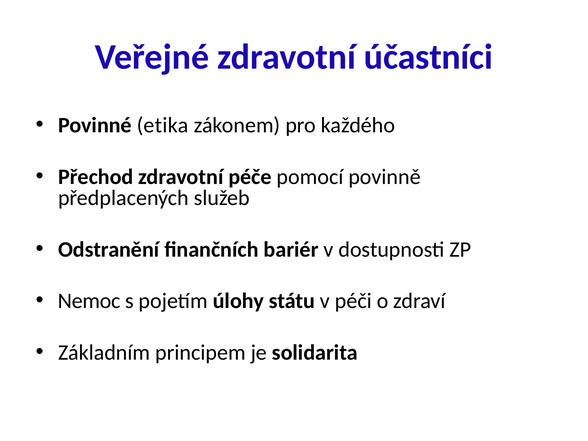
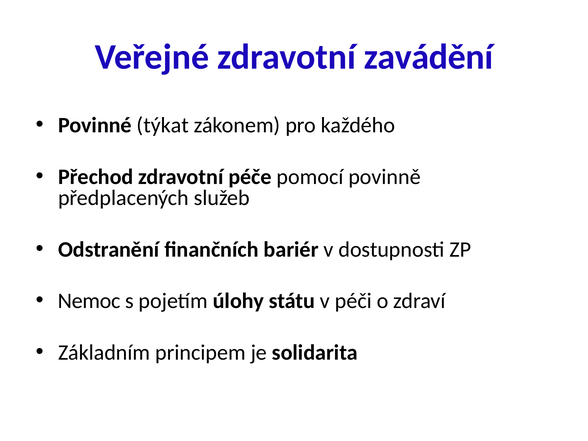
účastníci: účastníci -> zavádění
etika: etika -> týkat
